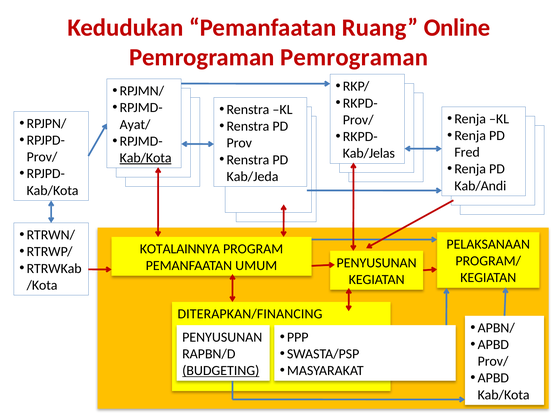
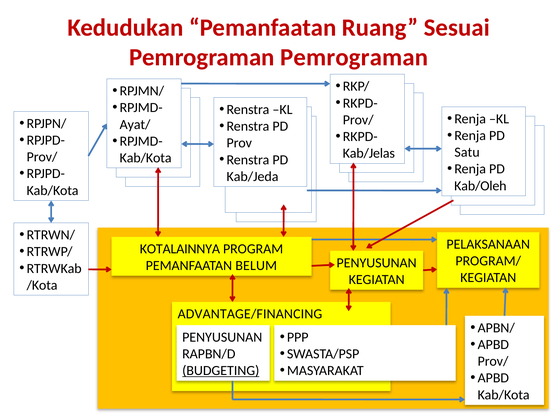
Online: Online -> Sesuai
Fred: Fred -> Satu
Kab/Kota at (146, 158) underline: present -> none
Kab/Andi: Kab/Andi -> Kab/Oleh
UMUM: UMUM -> BELUM
DITERAPKAN/FINANCING: DITERAPKAN/FINANCING -> ADVANTAGE/FINANCING
